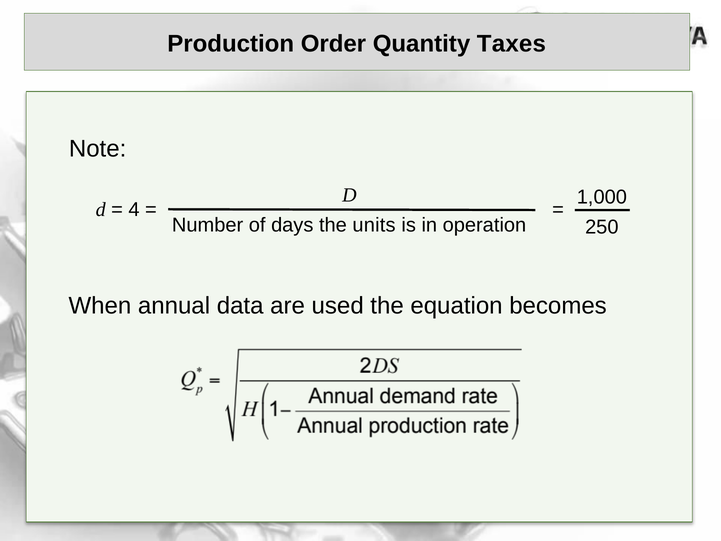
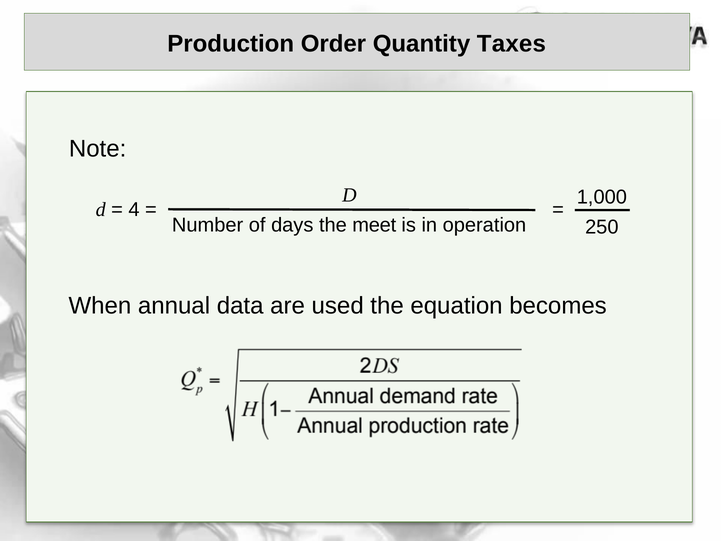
units: units -> meet
